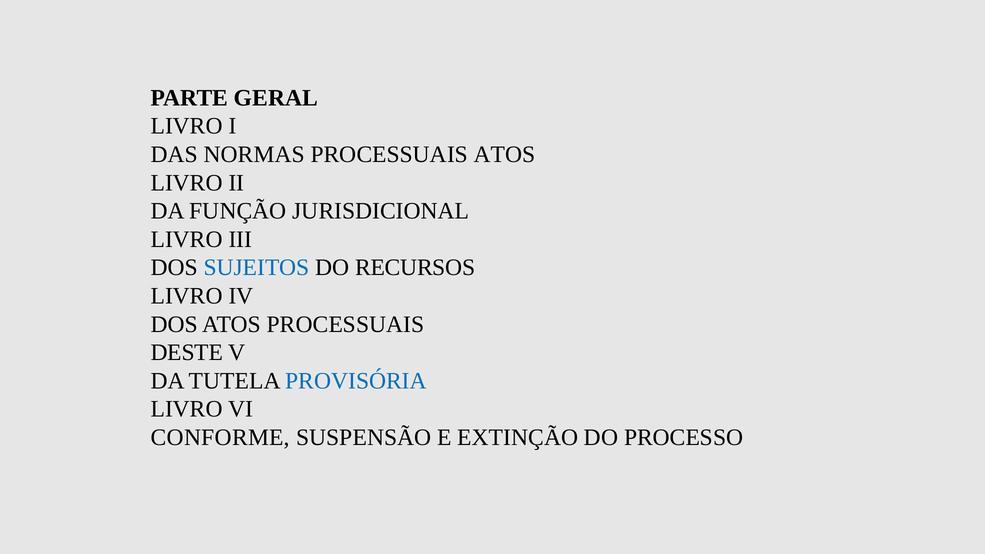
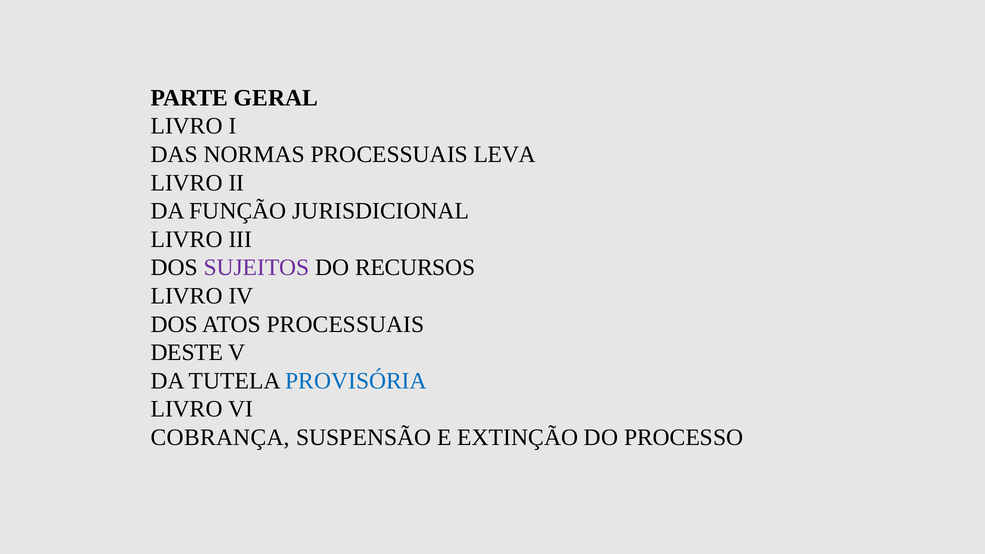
PROCESSUAIS ATOS: ATOS -> LEVA
SUJEITOS colour: blue -> purple
CONFORME: CONFORME -> COBRANÇA
